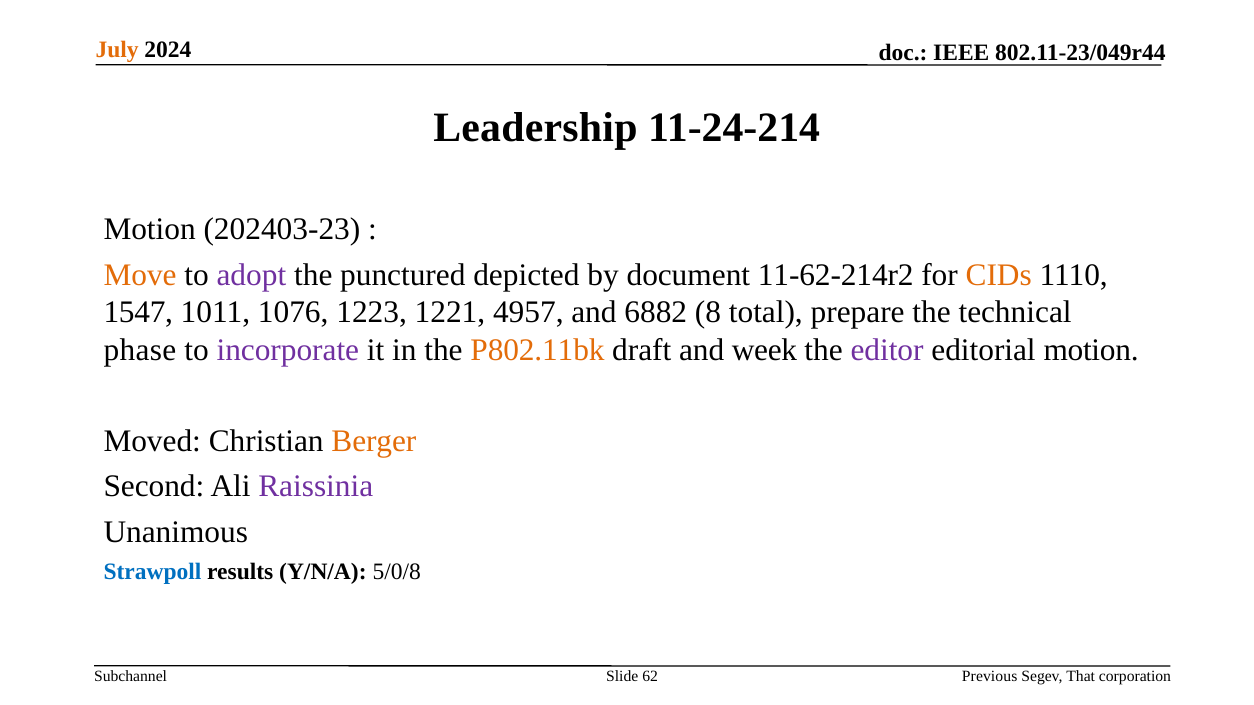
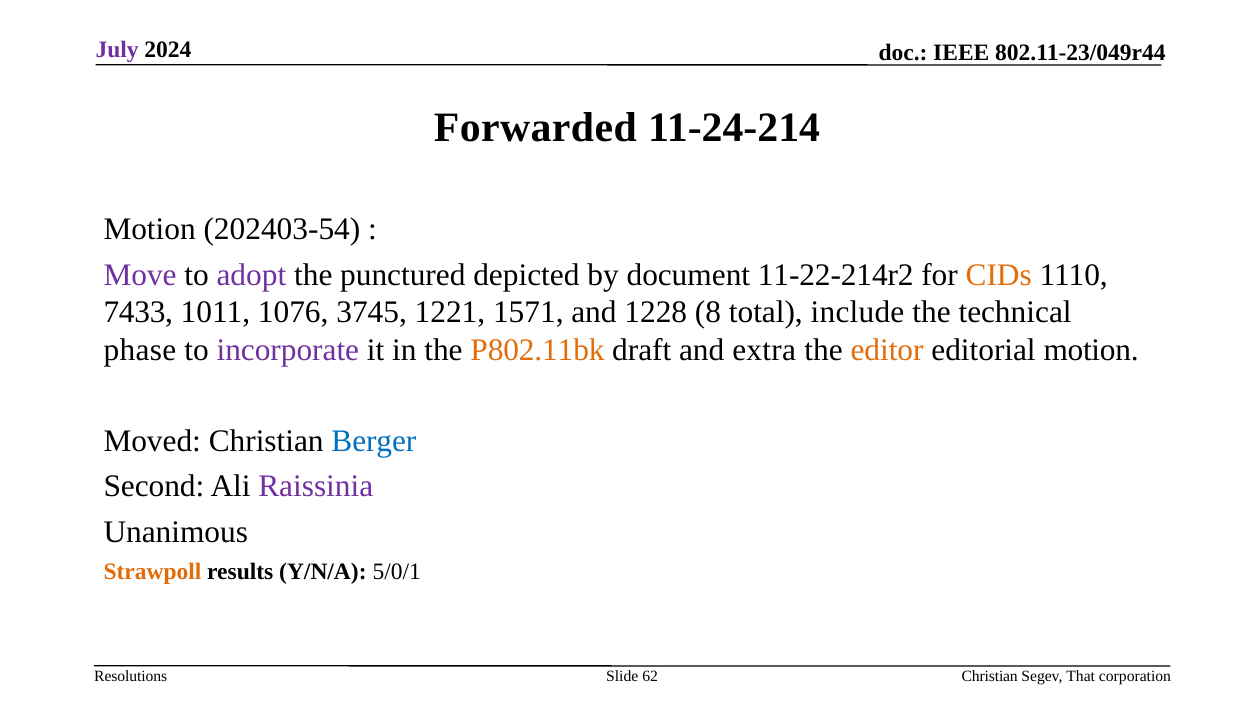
July colour: orange -> purple
Leadership: Leadership -> Forwarded
202403-23: 202403-23 -> 202403-54
Move colour: orange -> purple
11-62-214r2: 11-62-214r2 -> 11-22-214r2
1547: 1547 -> 7433
1223: 1223 -> 3745
4957: 4957 -> 1571
6882: 6882 -> 1228
prepare: prepare -> include
week: week -> extra
editor colour: purple -> orange
Berger colour: orange -> blue
Strawpoll colour: blue -> orange
5/0/8: 5/0/8 -> 5/0/1
Subchannel: Subchannel -> Resolutions
Previous at (990, 677): Previous -> Christian
